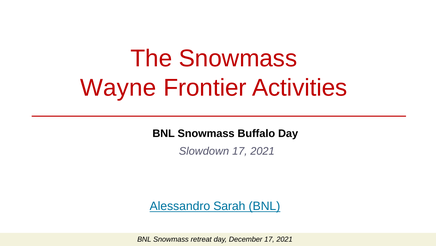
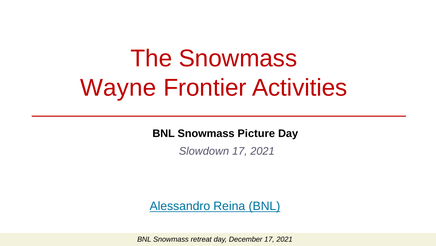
Buffalo: Buffalo -> Picture
Sarah: Sarah -> Reina
